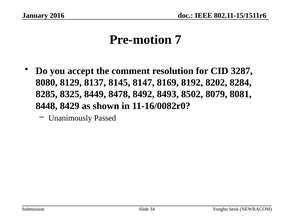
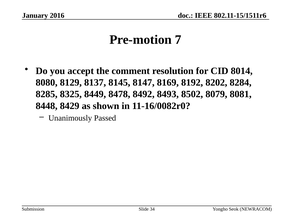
3287: 3287 -> 8014
